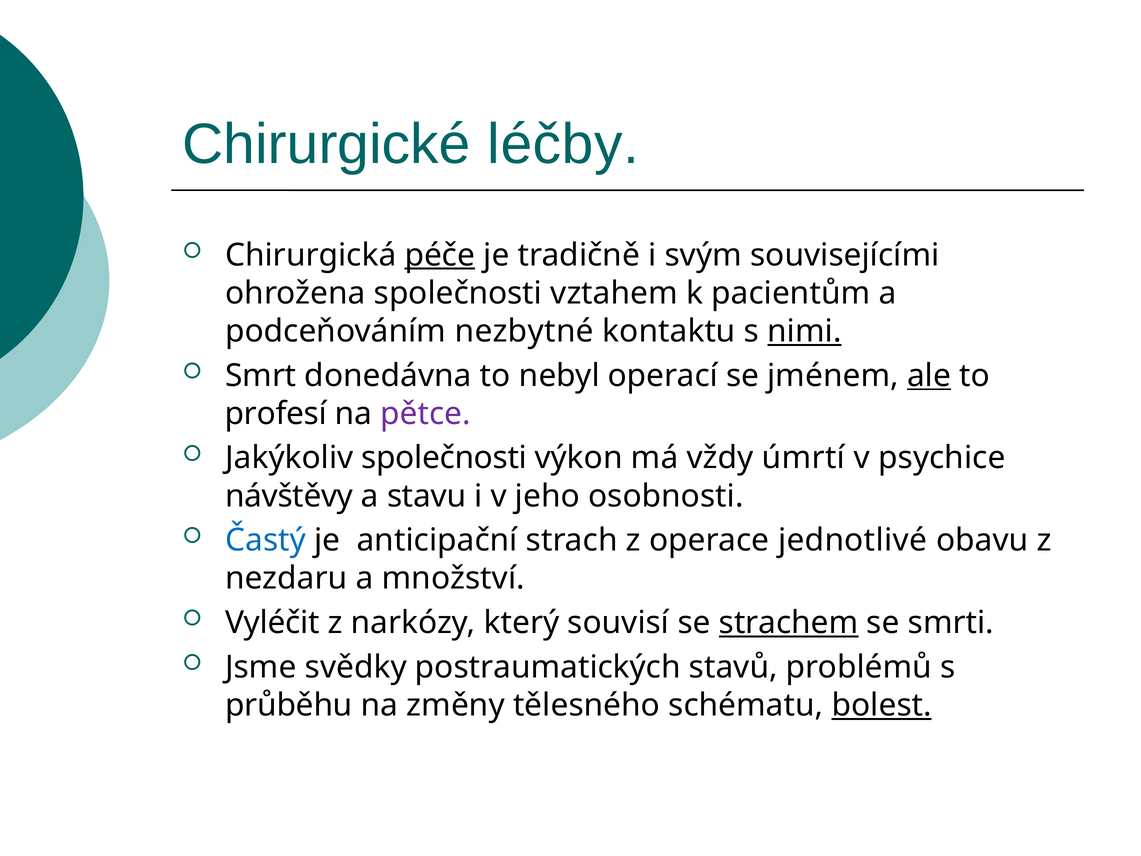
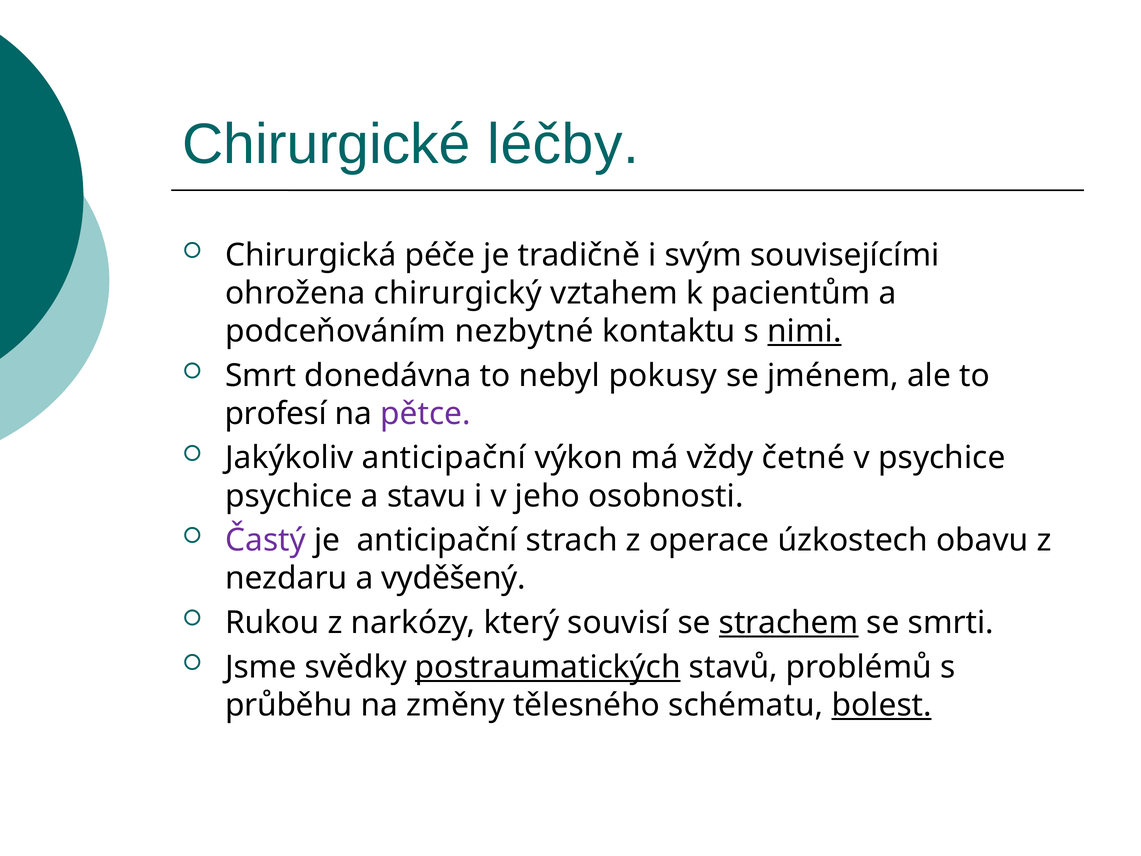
péče underline: present -> none
ohrožena společnosti: společnosti -> chirurgický
operací: operací -> pokusy
ale underline: present -> none
Jakýkoliv společnosti: společnosti -> anticipační
úmrtí: úmrtí -> četné
návštěvy at (289, 496): návštěvy -> psychice
Častý colour: blue -> purple
jednotlivé: jednotlivé -> úzkostech
množství: množství -> vyděšený
Vyléčit: Vyléčit -> Rukou
postraumatických underline: none -> present
